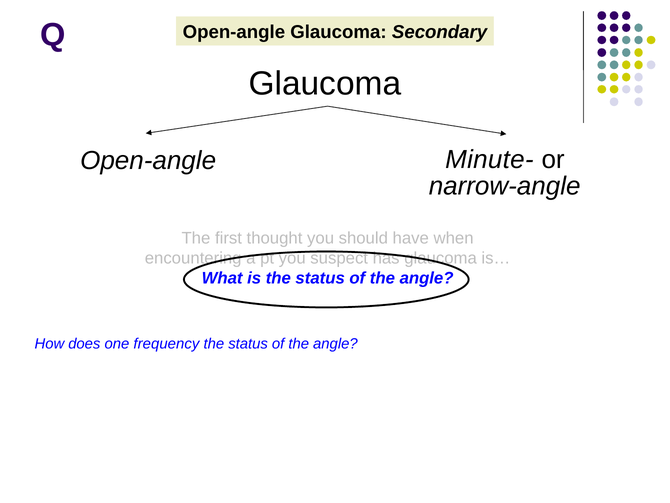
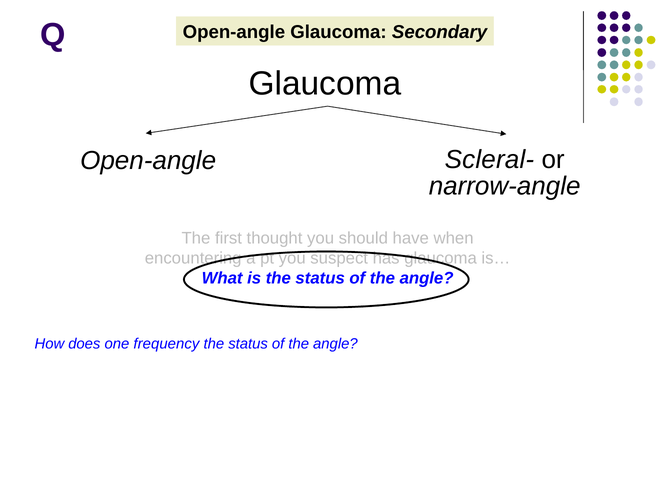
Minute-: Minute- -> Scleral-
